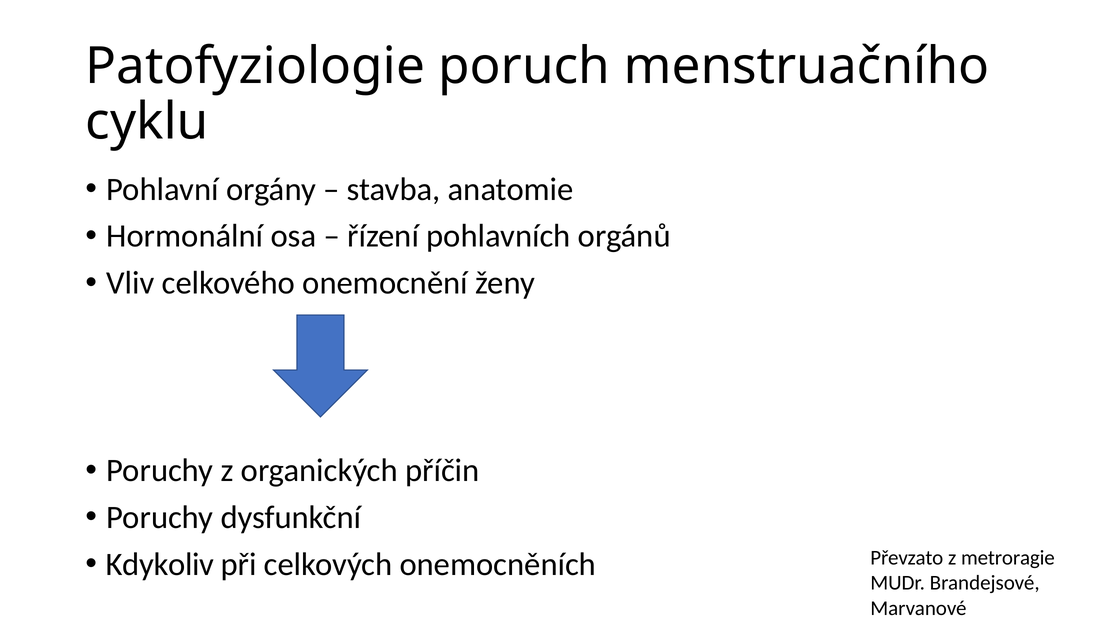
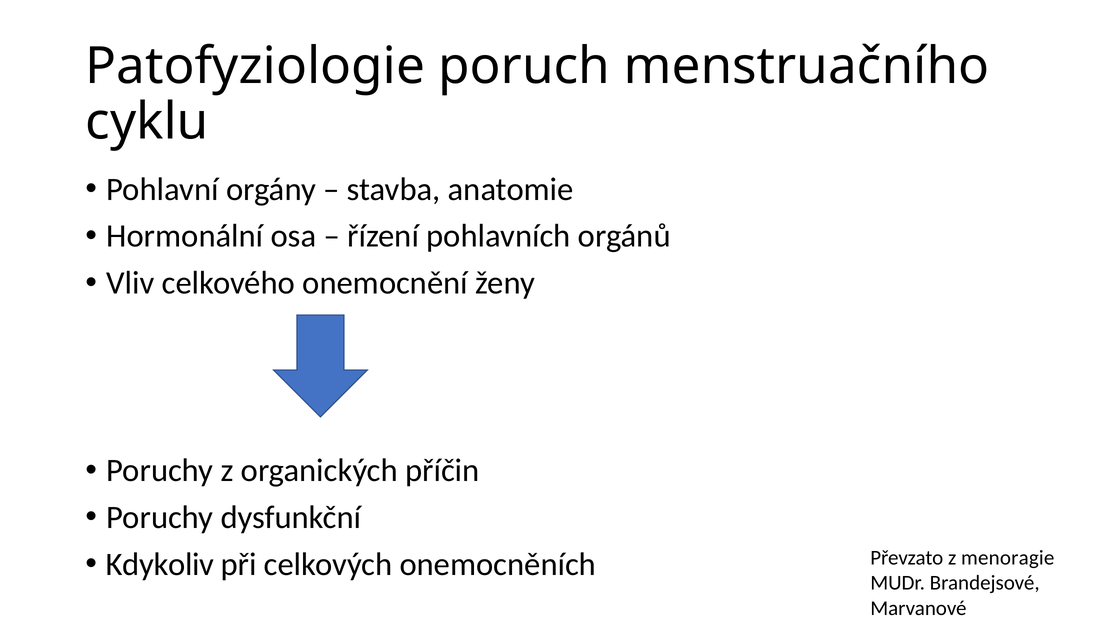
metroragie: metroragie -> menoragie
